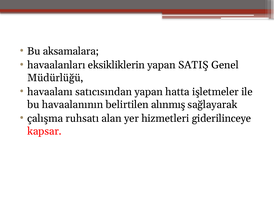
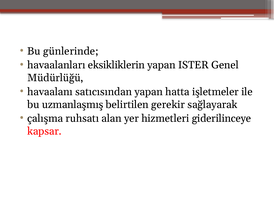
aksamalara: aksamalara -> günlerinde
SATIŞ: SATIŞ -> ISTER
havaalanının: havaalanının -> uzmanlaşmış
alınmış: alınmış -> gerekir
